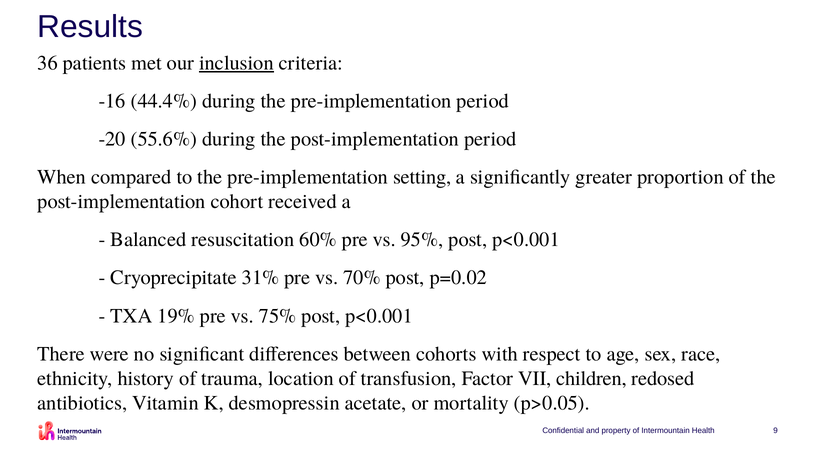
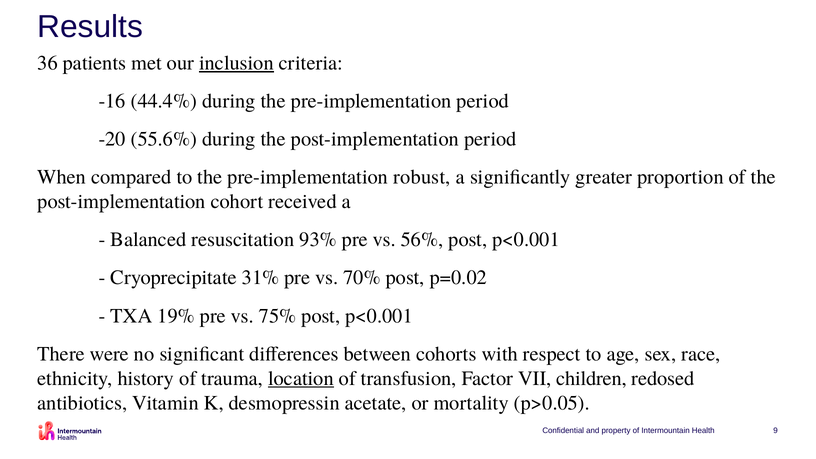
setting: setting -> robust
60%: 60% -> 93%
95%: 95% -> 56%
location underline: none -> present
